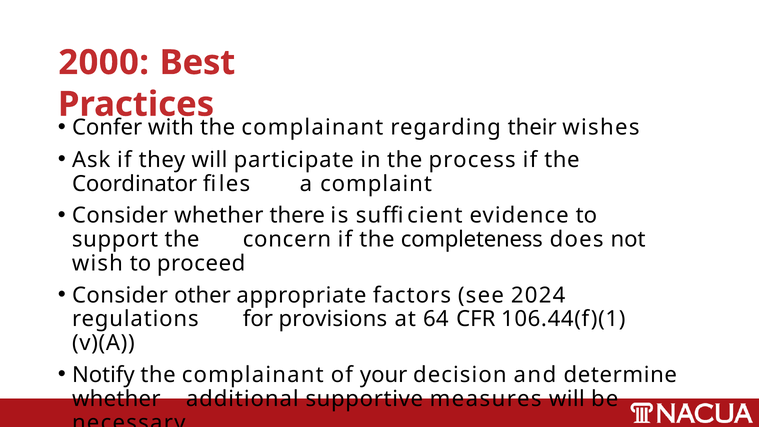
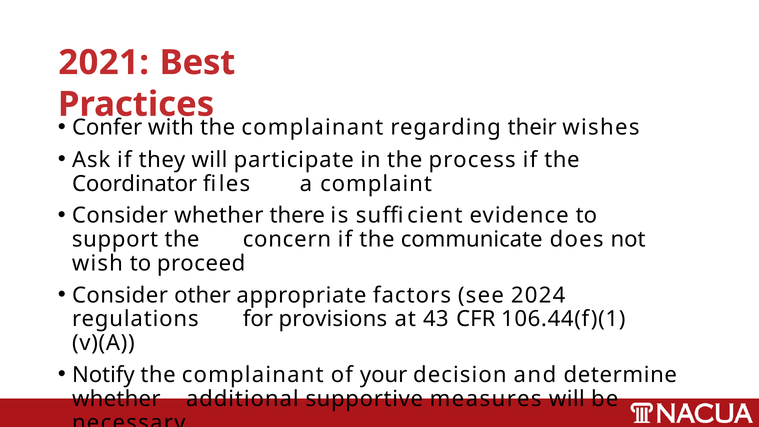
2000: 2000 -> 2021
completeness: completeness -> communicate
64: 64 -> 43
